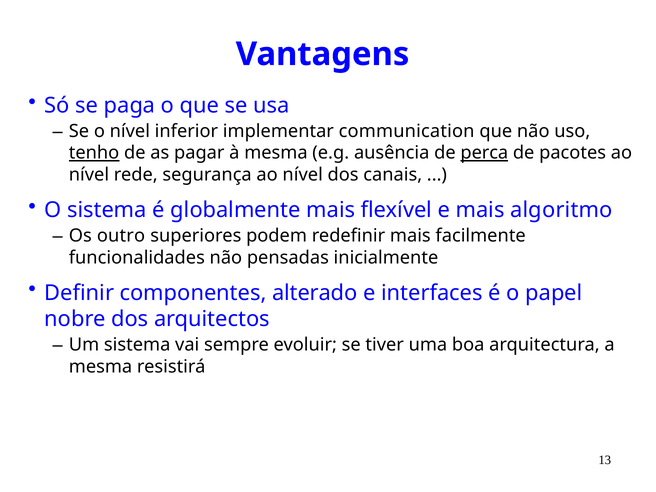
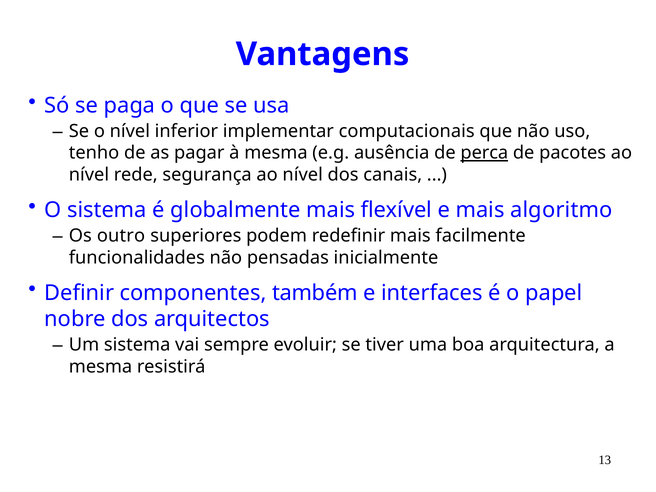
communication: communication -> computacionais
tenho underline: present -> none
alterado: alterado -> também
